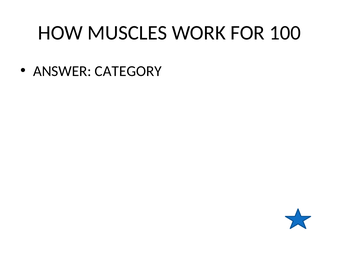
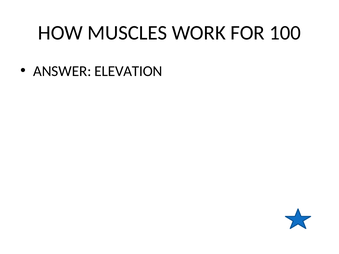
CATEGORY: CATEGORY -> ELEVATION
